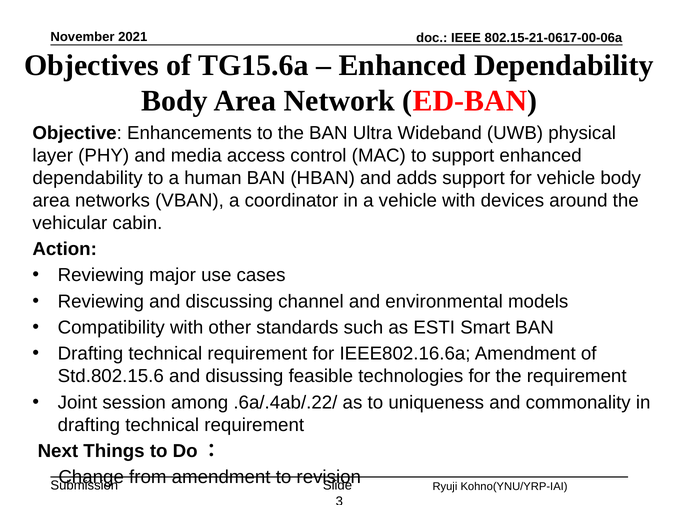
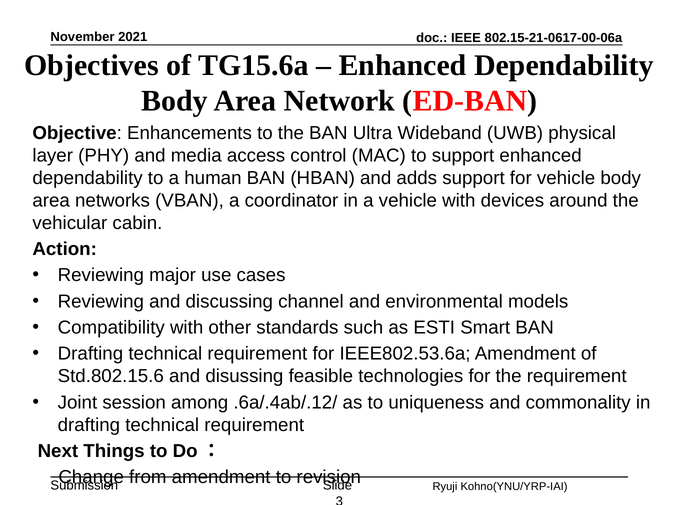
IEEE802.16.6a: IEEE802.16.6a -> IEEE802.53.6a
.6a/.4ab/.22/: .6a/.4ab/.22/ -> .6a/.4ab/.12/
